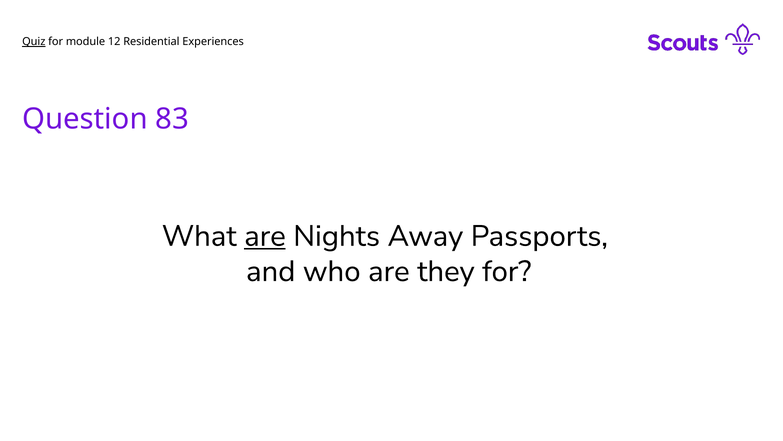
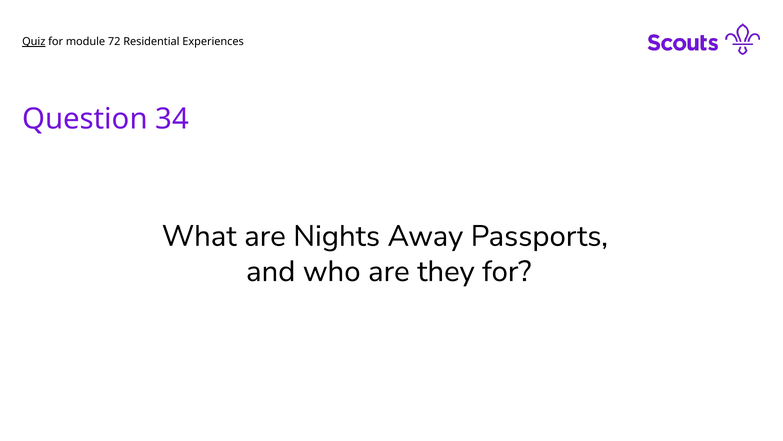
12: 12 -> 72
83: 83 -> 34
are at (265, 236) underline: present -> none
